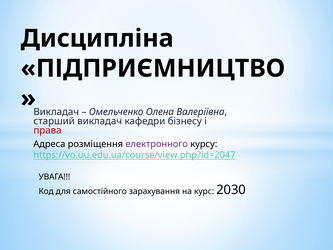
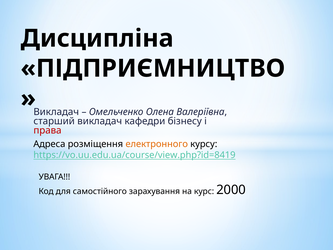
електронного colour: purple -> orange
https://vo.uu.edu.ua/course/view.php?id=2047: https://vo.uu.edu.ua/course/view.php?id=2047 -> https://vo.uu.edu.ua/course/view.php?id=8419
2030: 2030 -> 2000
